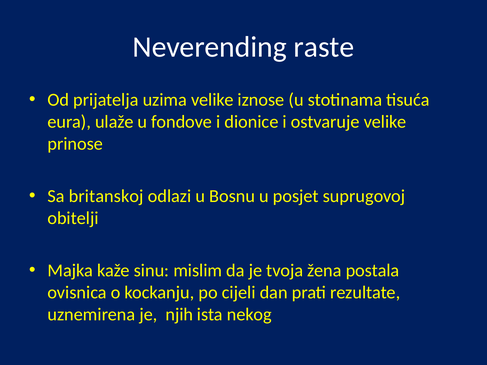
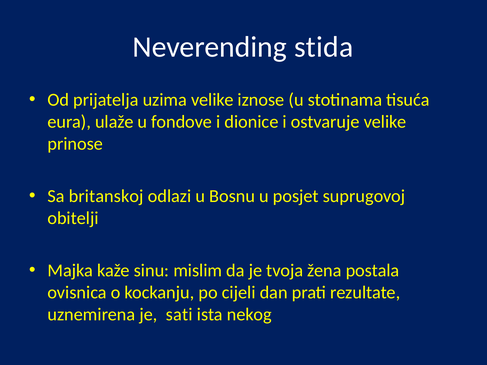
raste: raste -> stida
njih: njih -> sati
